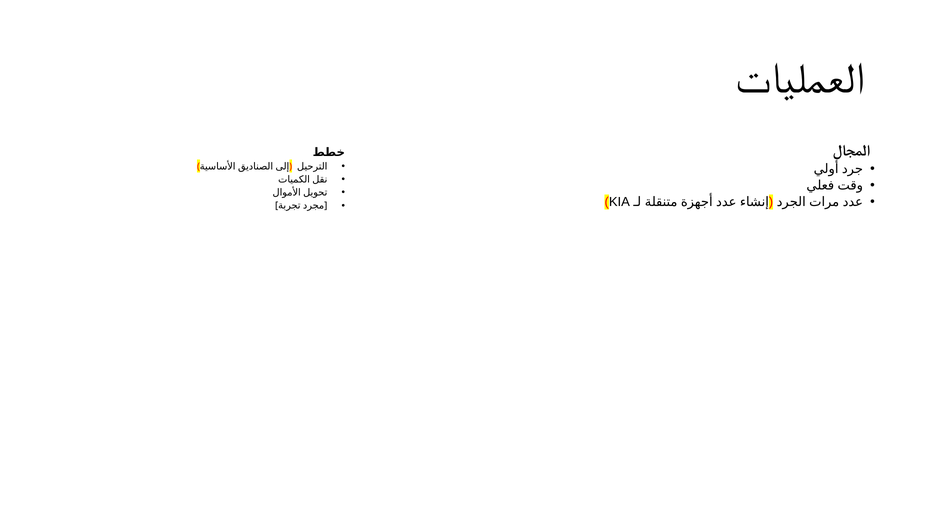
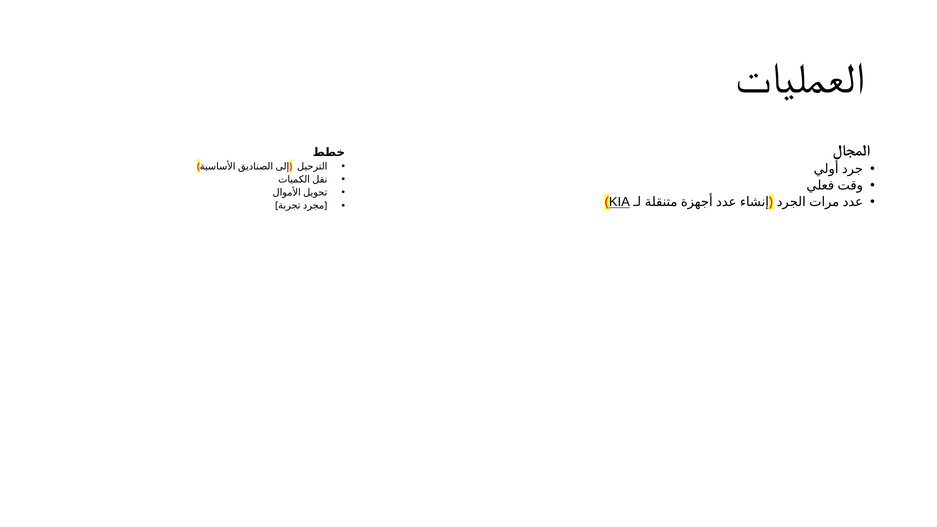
KIA underline: none -> present
